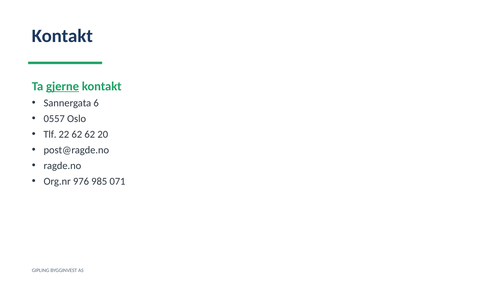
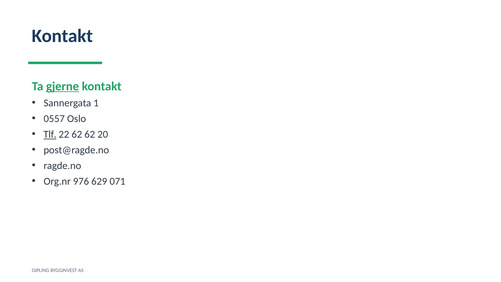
6: 6 -> 1
Tlf underline: none -> present
985: 985 -> 629
